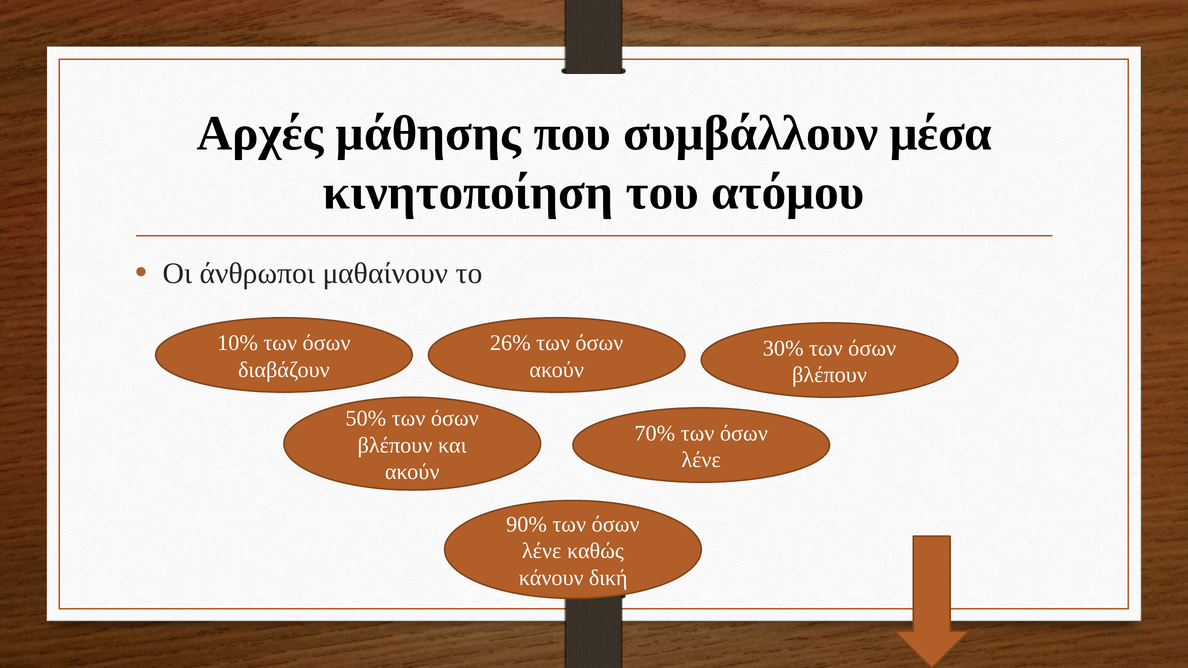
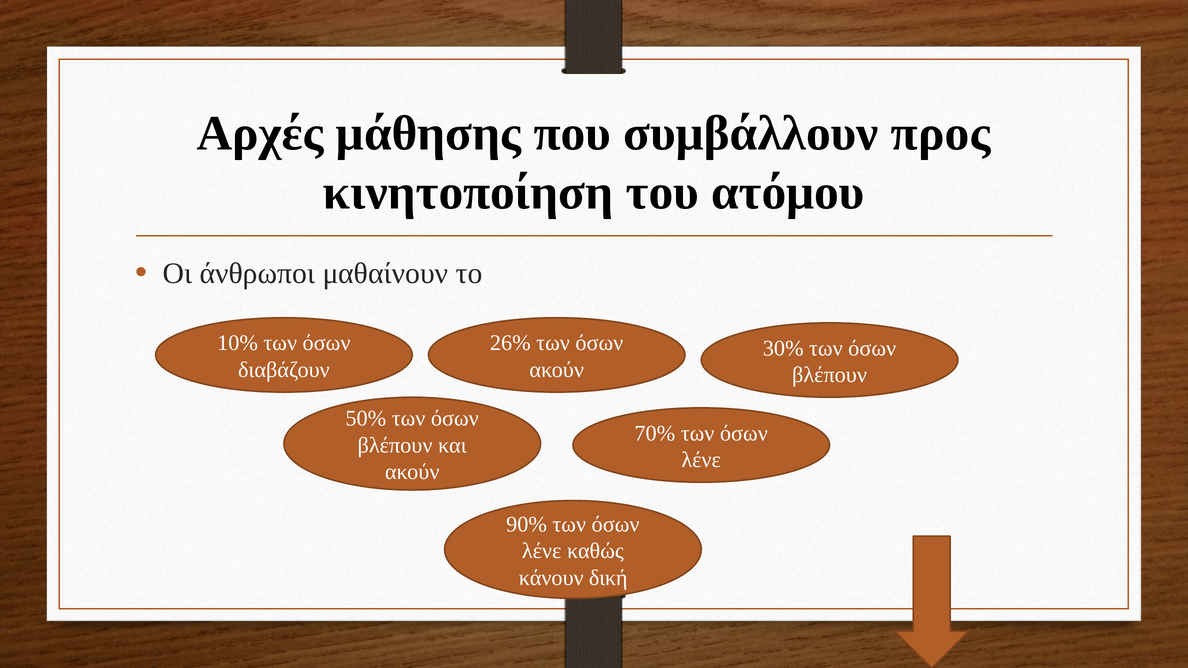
μέσα: μέσα -> προς
